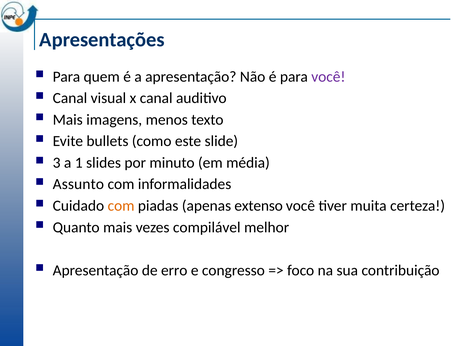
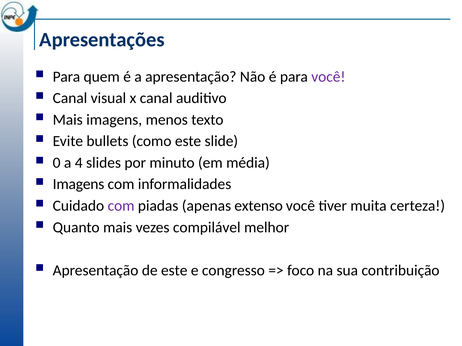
3: 3 -> 0
1: 1 -> 4
Assunto at (78, 184): Assunto -> Imagens
com at (121, 206) colour: orange -> purple
de erro: erro -> este
